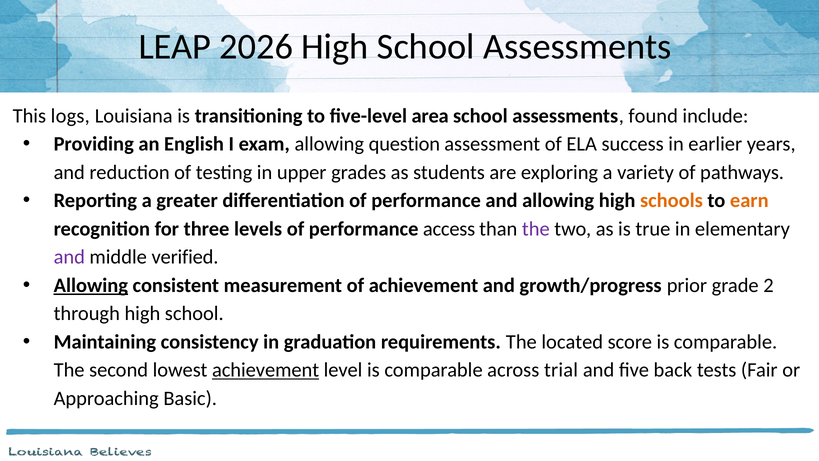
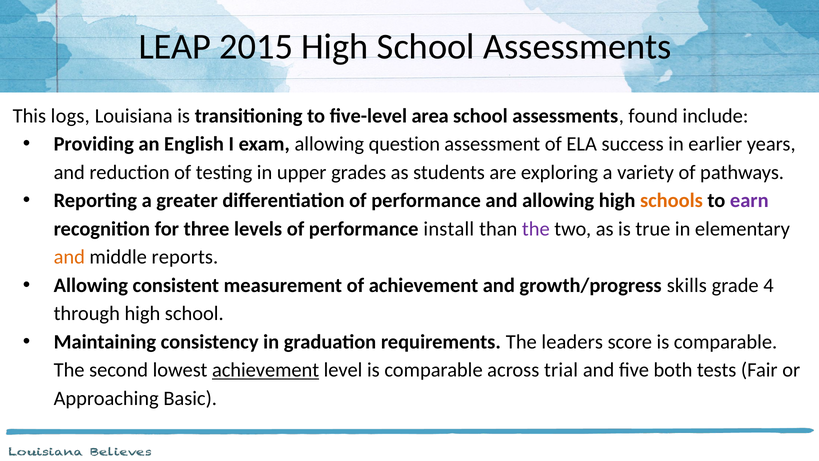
2026: 2026 -> 2015
earn colour: orange -> purple
access: access -> install
and at (69, 257) colour: purple -> orange
verified: verified -> reports
Allowing at (91, 285) underline: present -> none
prior: prior -> skills
2: 2 -> 4
located: located -> leaders
back: back -> both
